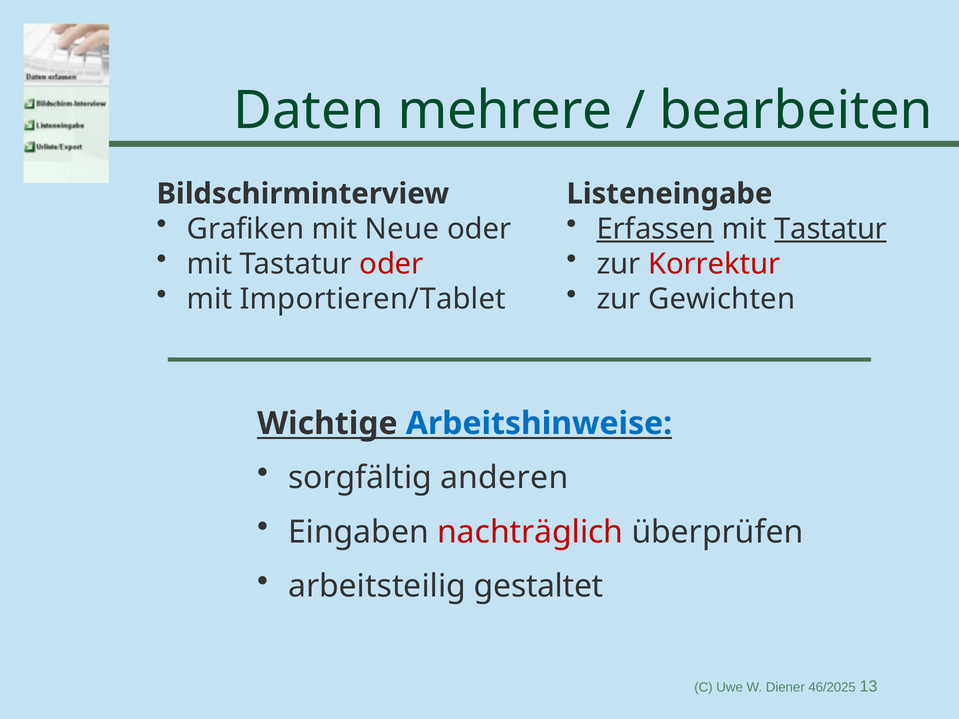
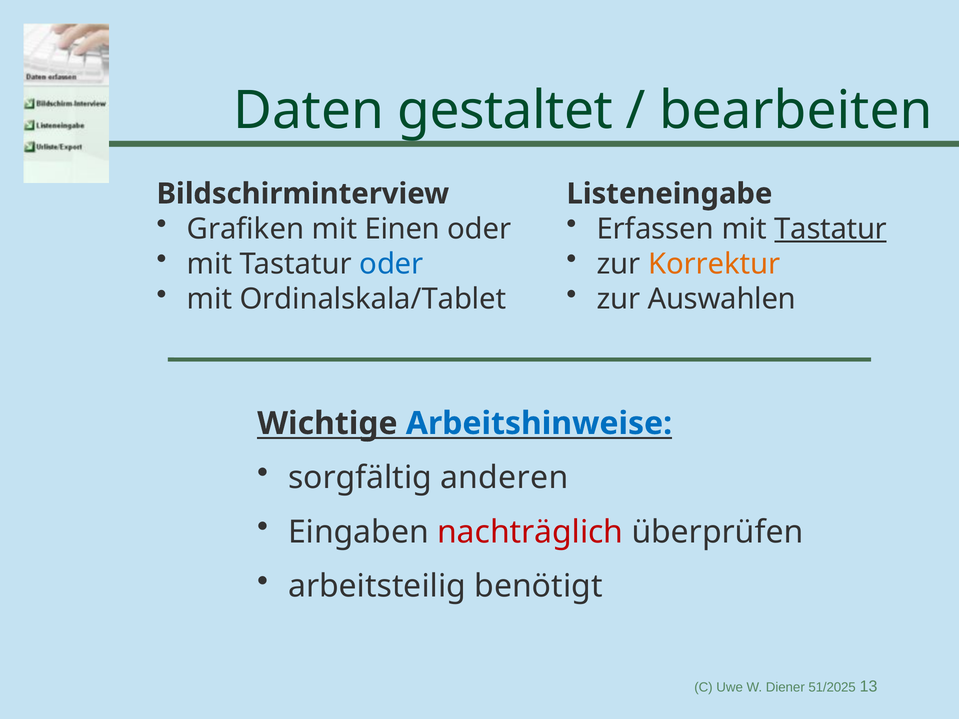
mehrere: mehrere -> gestaltet
Neue: Neue -> Einen
Erfassen underline: present -> none
oder at (391, 264) colour: red -> blue
Korrektur colour: red -> orange
Importieren/Tablet: Importieren/Tablet -> Ordinalskala/Tablet
Gewichten: Gewichten -> Auswahlen
gestaltet: gestaltet -> benötigt
46/2025: 46/2025 -> 51/2025
